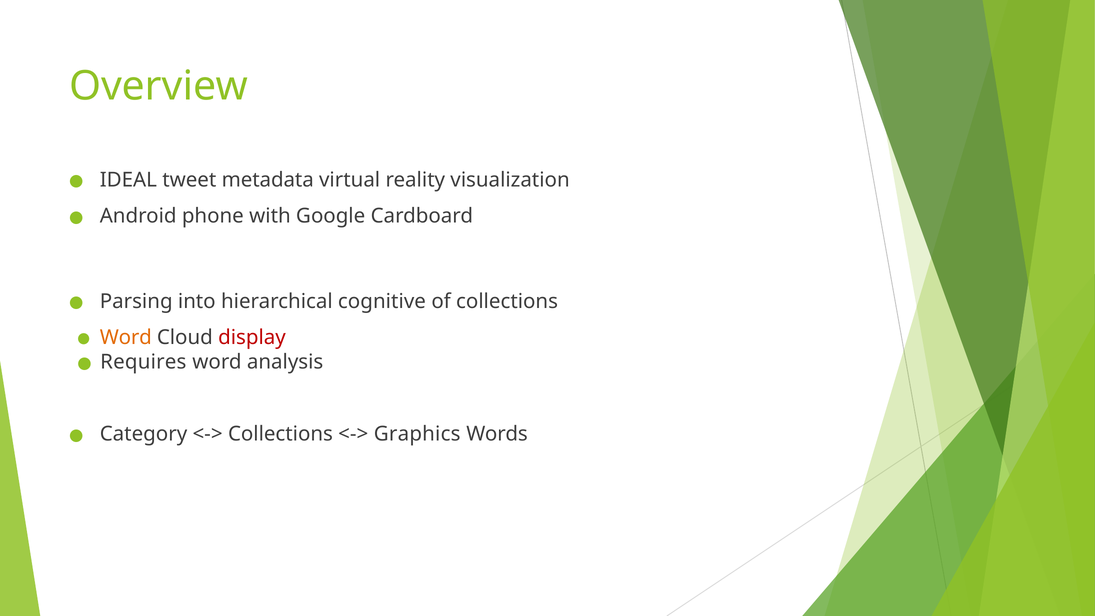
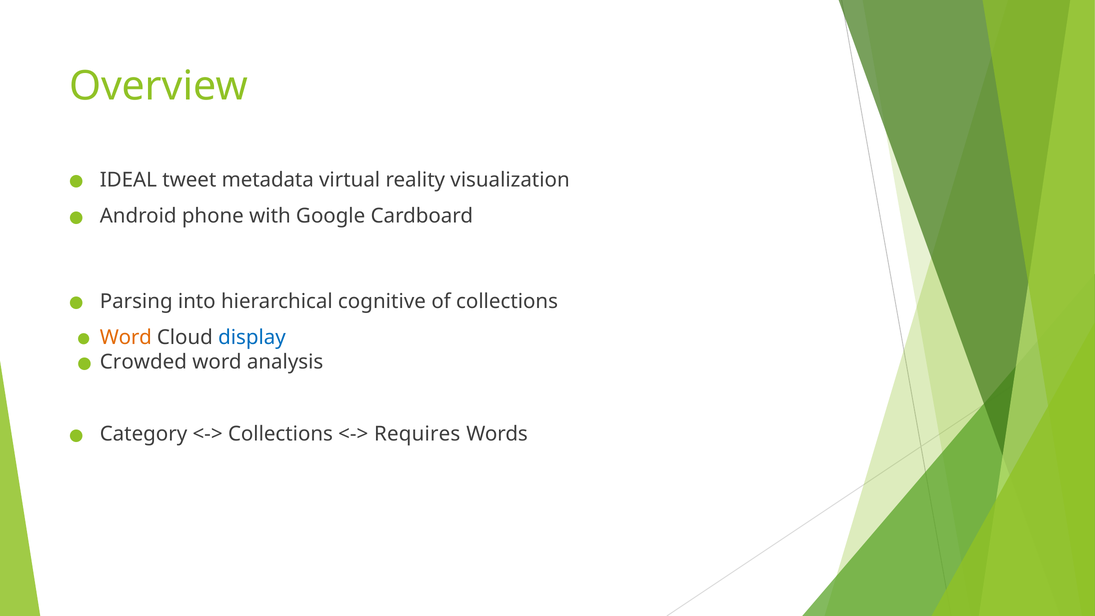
display colour: red -> blue
Requires: Requires -> Crowded
Graphics: Graphics -> Requires
